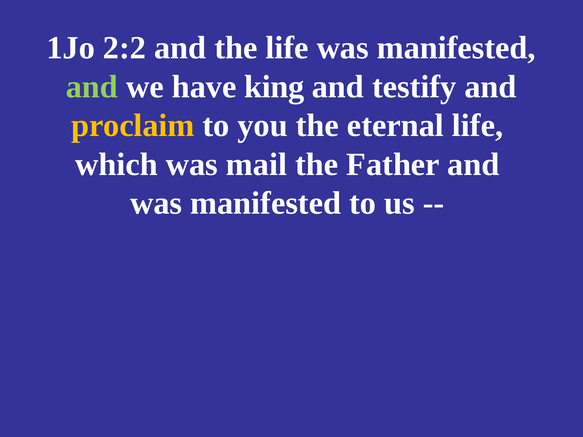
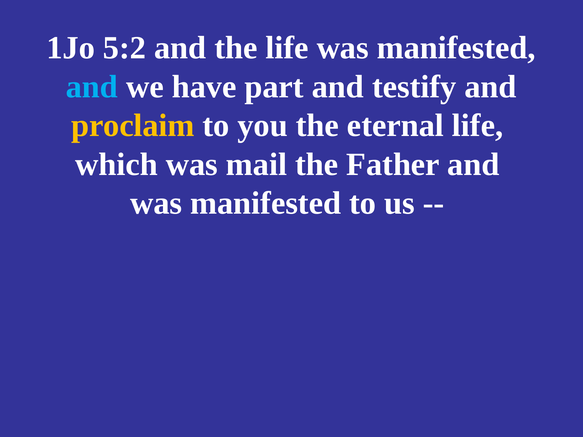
2:2: 2:2 -> 5:2
and at (92, 87) colour: light green -> light blue
king: king -> part
